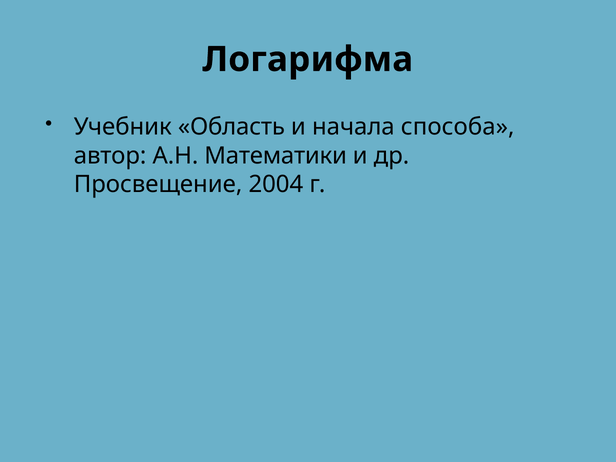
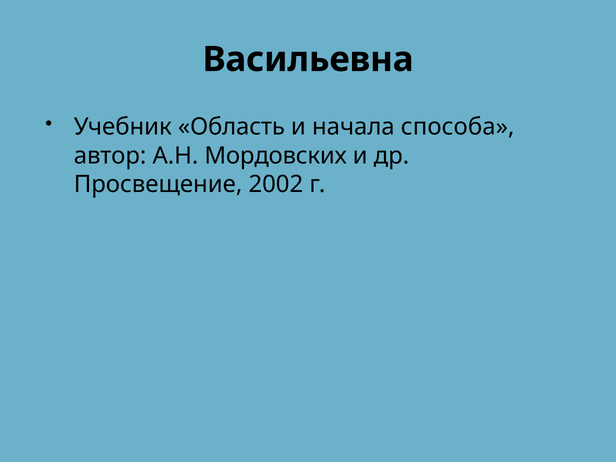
Логарифма: Логарифма -> Васильевна
Математики: Математики -> Мордовских
2004: 2004 -> 2002
